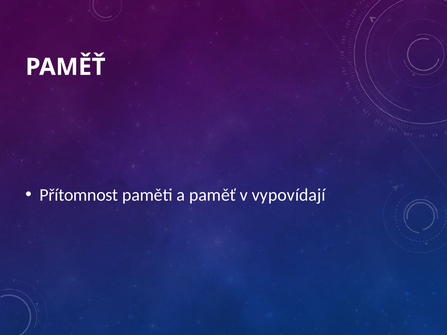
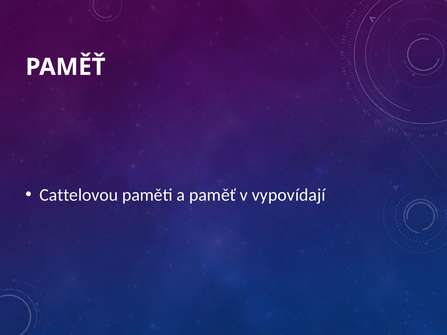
Přítomnost: Přítomnost -> Cattelovou
